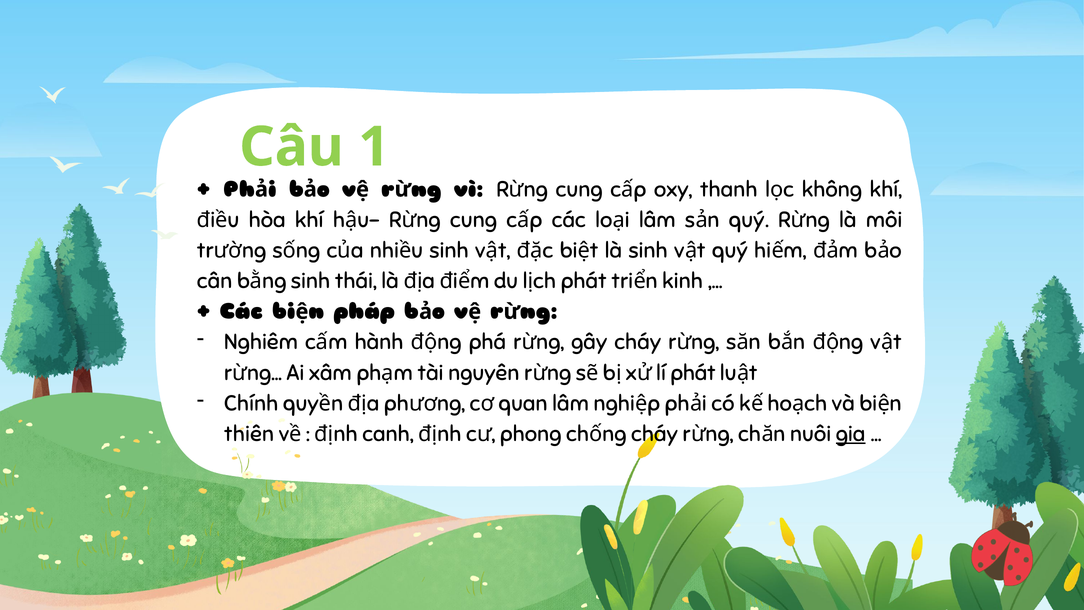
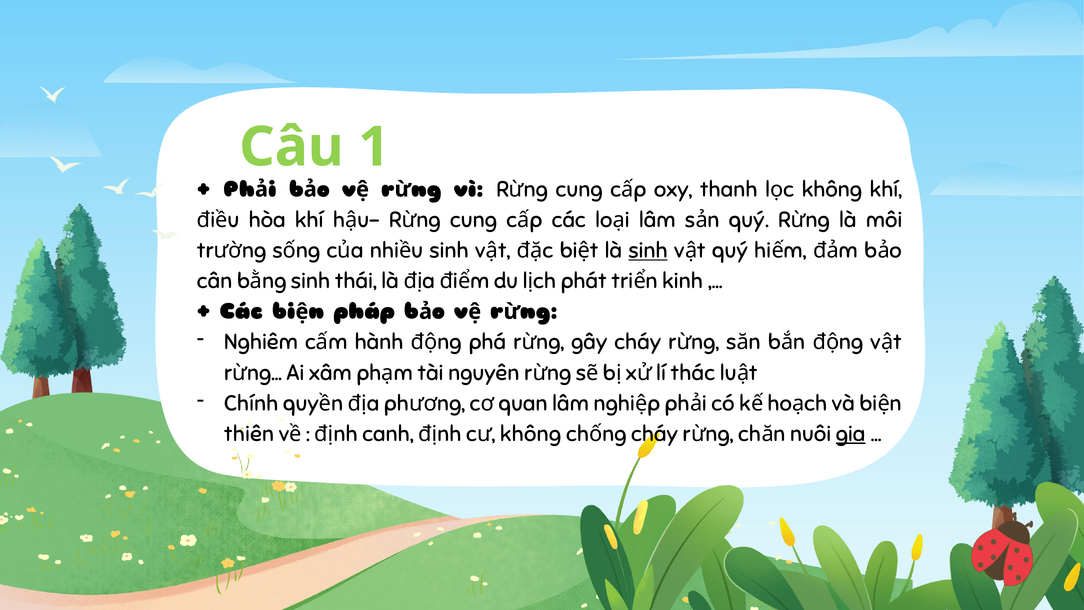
sinh at (648, 250) underline: none -> present
lí phát: phát -> thác
phong at (531, 434): phong -> không
